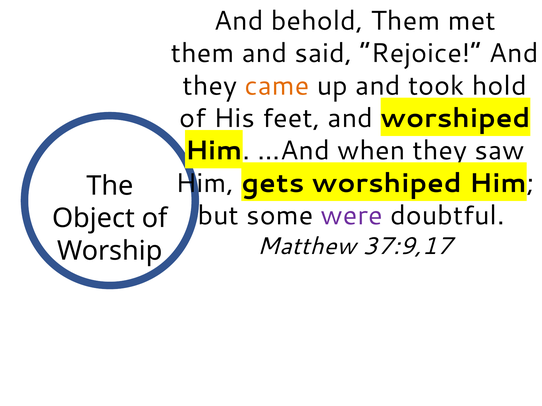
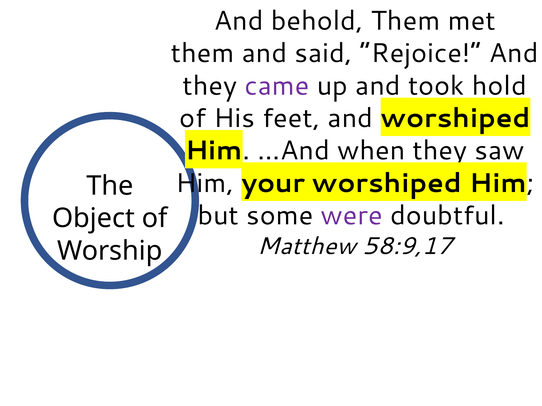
came colour: orange -> purple
gets: gets -> your
37:9,17: 37:9,17 -> 58:9,17
